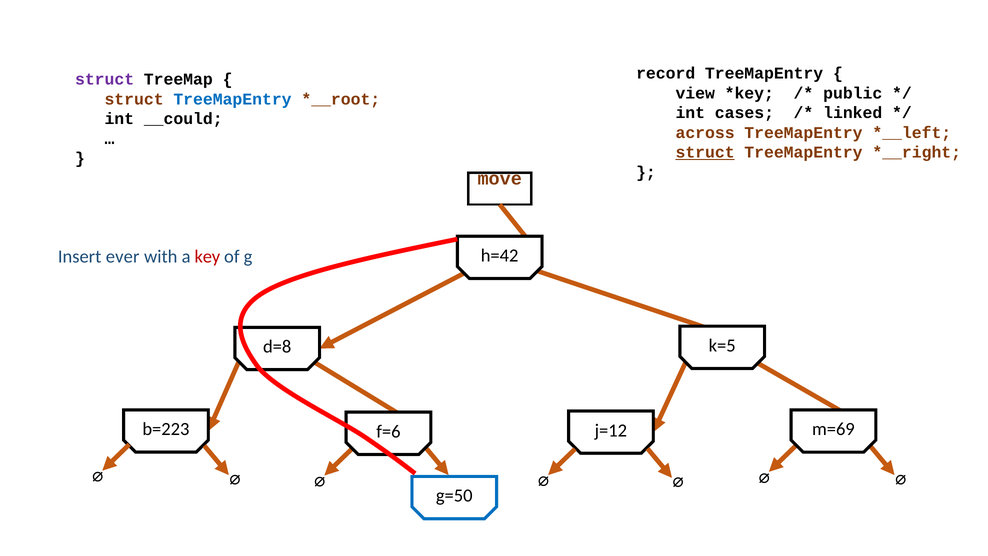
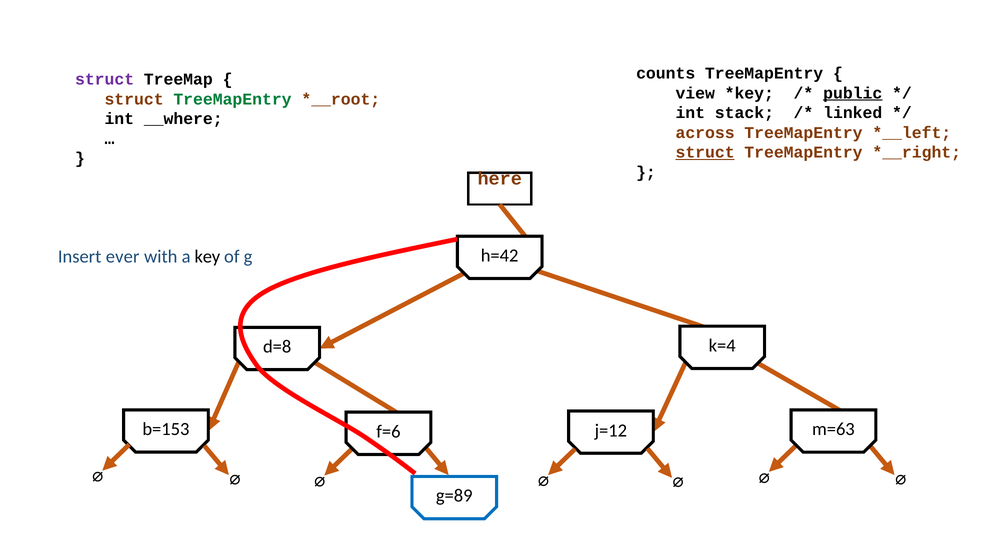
record: record -> counts
public underline: none -> present
TreeMapEntry at (232, 99) colour: blue -> green
cases: cases -> stack
__could: __could -> __where
move: move -> here
key colour: red -> black
k=5: k=5 -> k=4
b=223: b=223 -> b=153
m=69: m=69 -> m=63
g=50: g=50 -> g=89
